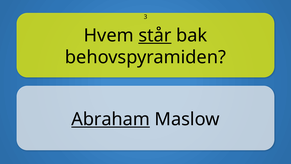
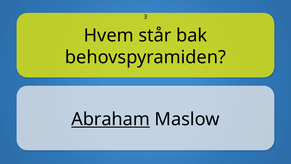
står underline: present -> none
